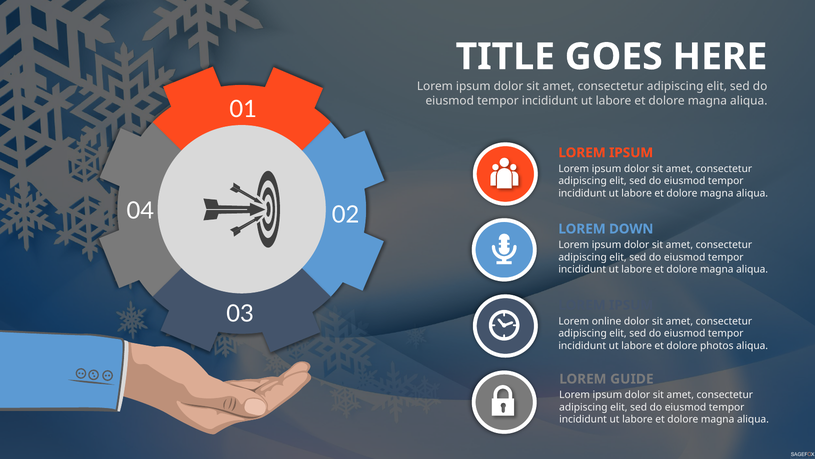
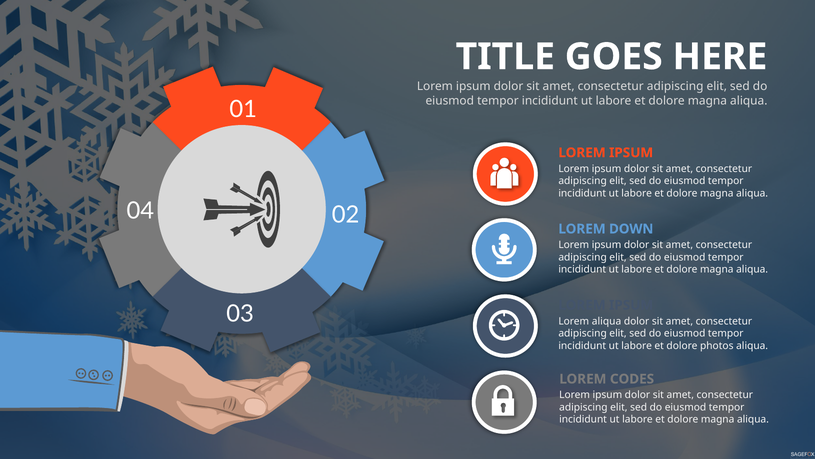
Lorem online: online -> aliqua
GUIDE: GUIDE -> CODES
